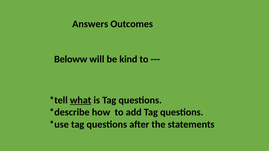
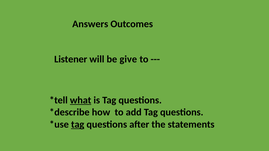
Beloww: Beloww -> Listener
kind: kind -> give
tag at (78, 125) underline: none -> present
